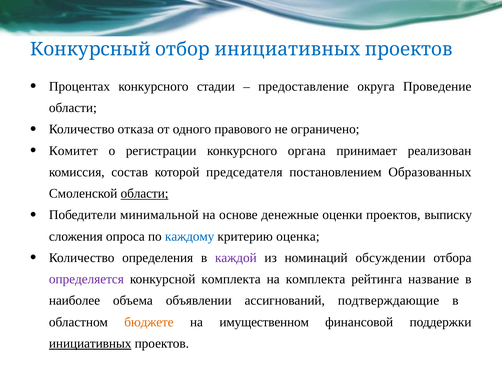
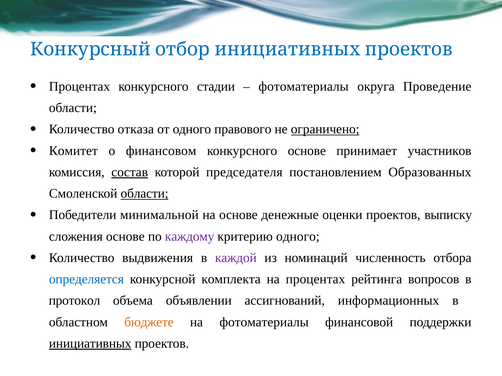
предоставление at (304, 87): предоставление -> фотоматериалы
ограничено underline: none -> present
регистрации: регистрации -> финансовом
конкурсного органа: органа -> основе
реализован: реализован -> участников
состав underline: none -> present
сложения опроса: опроса -> основе
каждому colour: blue -> purple
критерию оценка: оценка -> одного
определения: определения -> выдвижения
обсуждении: обсуждении -> численность
определяется colour: purple -> blue
на комплекта: комплекта -> процентах
название: название -> вопросов
наиболее: наиболее -> протокол
подтверждающие: подтверждающие -> информационных
на имущественном: имущественном -> фотоматериалы
